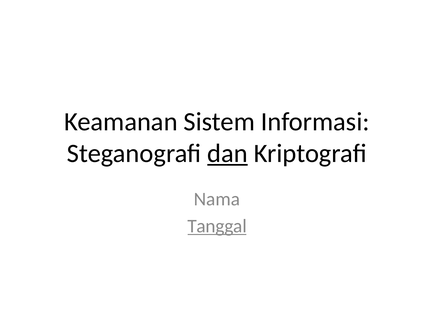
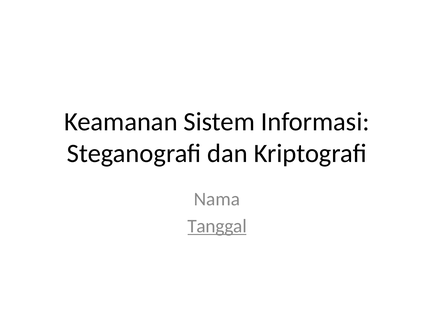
dan underline: present -> none
